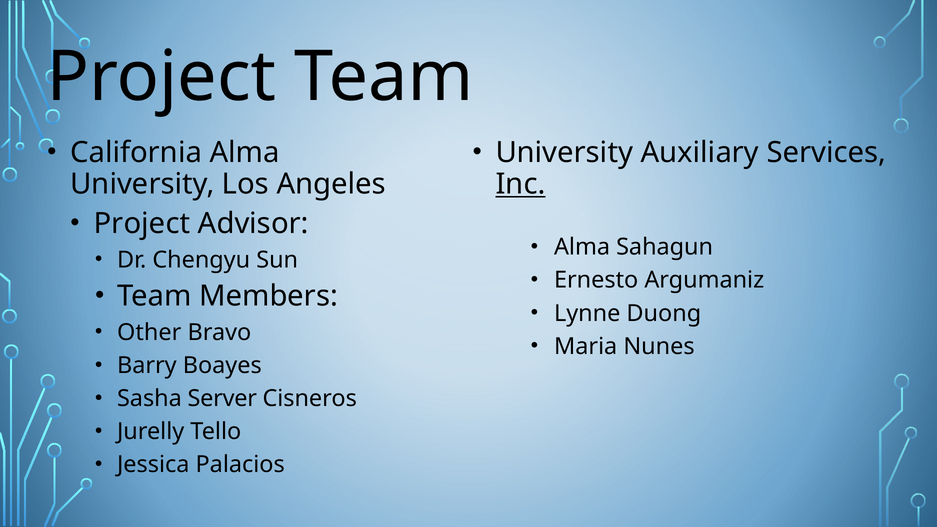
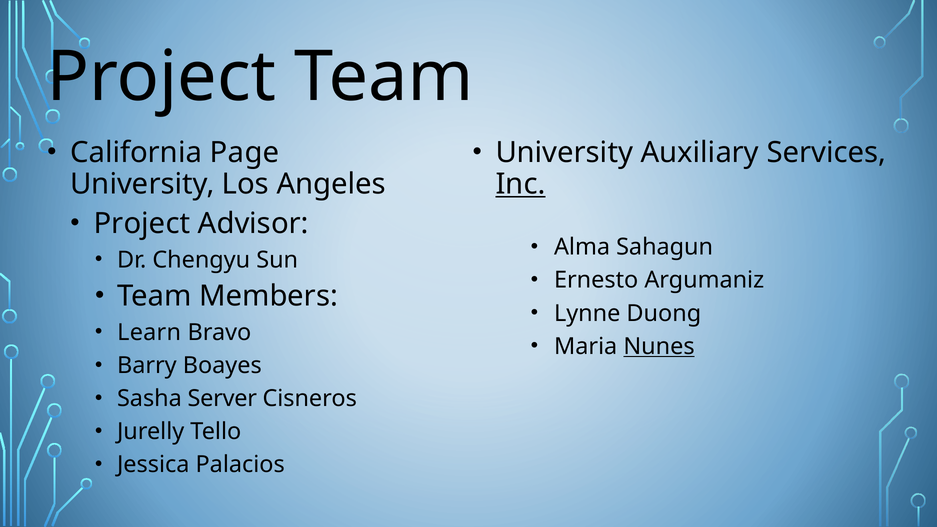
California Alma: Alma -> Page
Other: Other -> Learn
Nunes underline: none -> present
